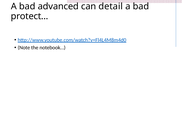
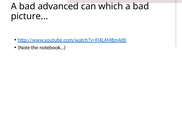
detail: detail -> which
protect: protect -> picture
